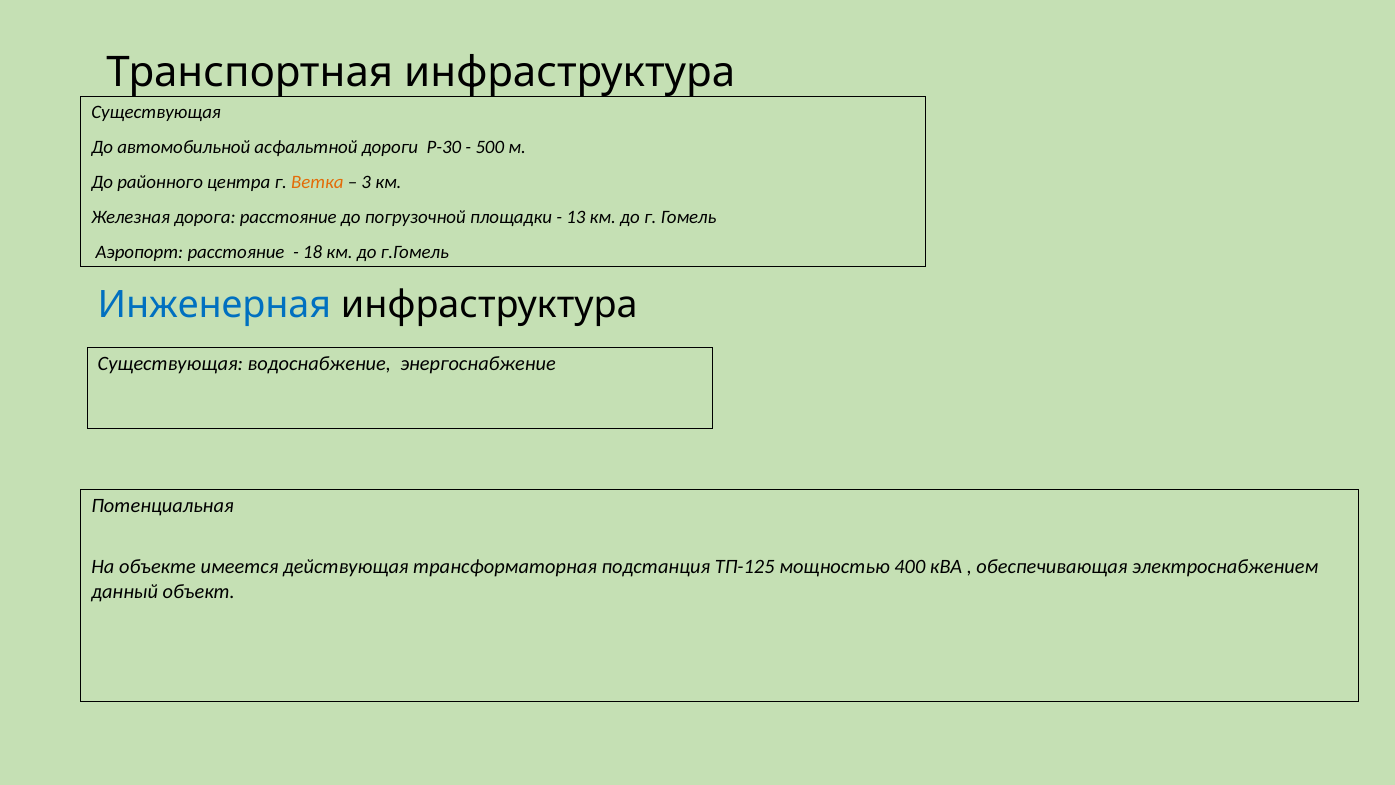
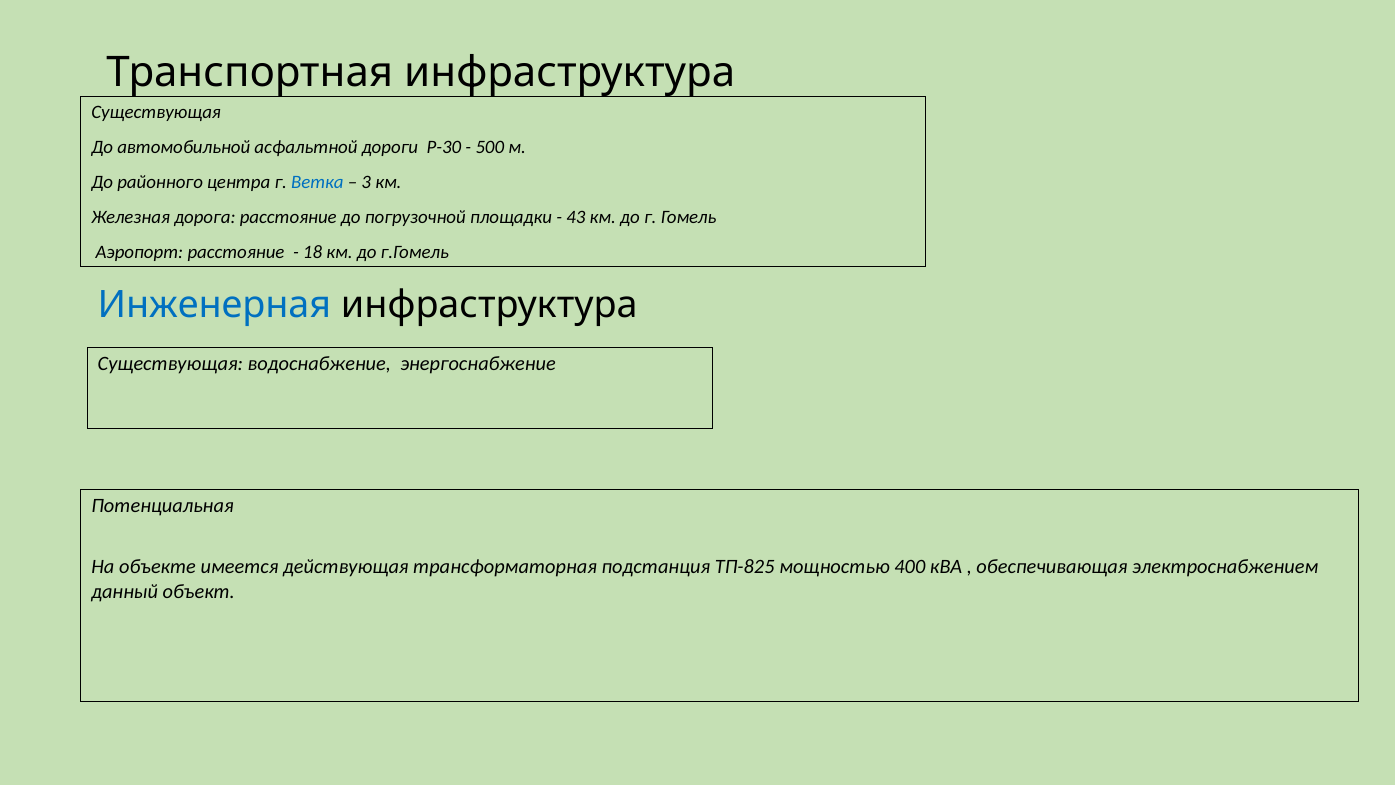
Ветка colour: orange -> blue
13: 13 -> 43
ТП-125: ТП-125 -> ТП-825
